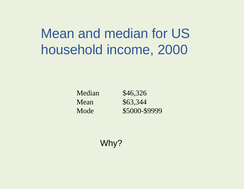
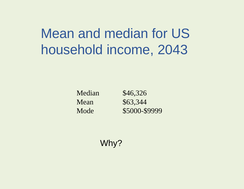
2000: 2000 -> 2043
